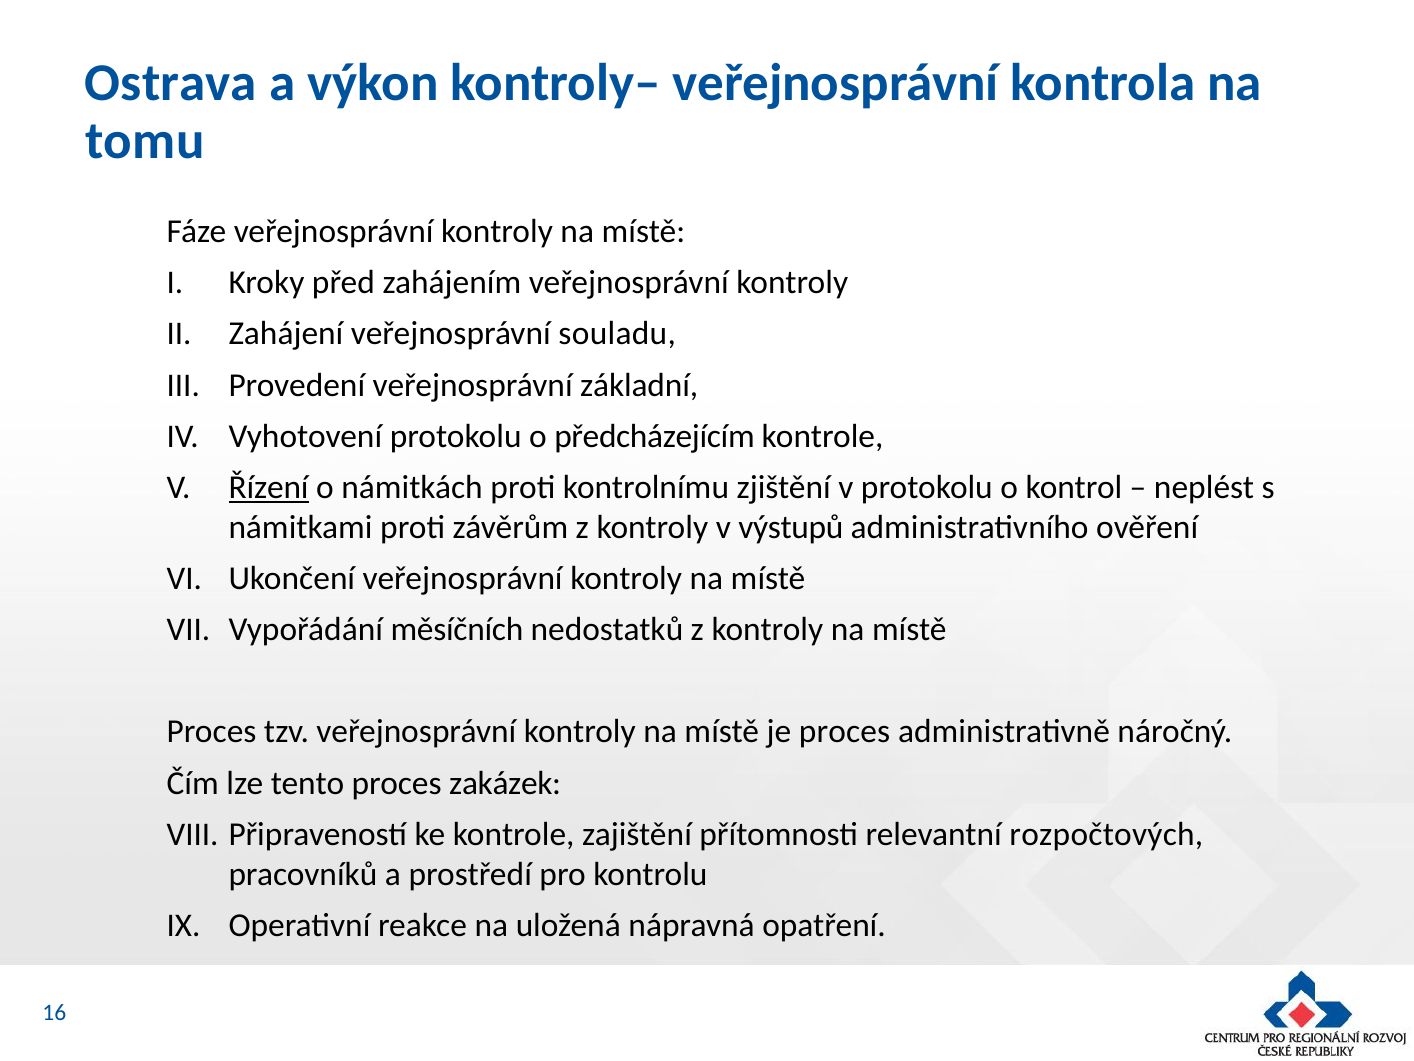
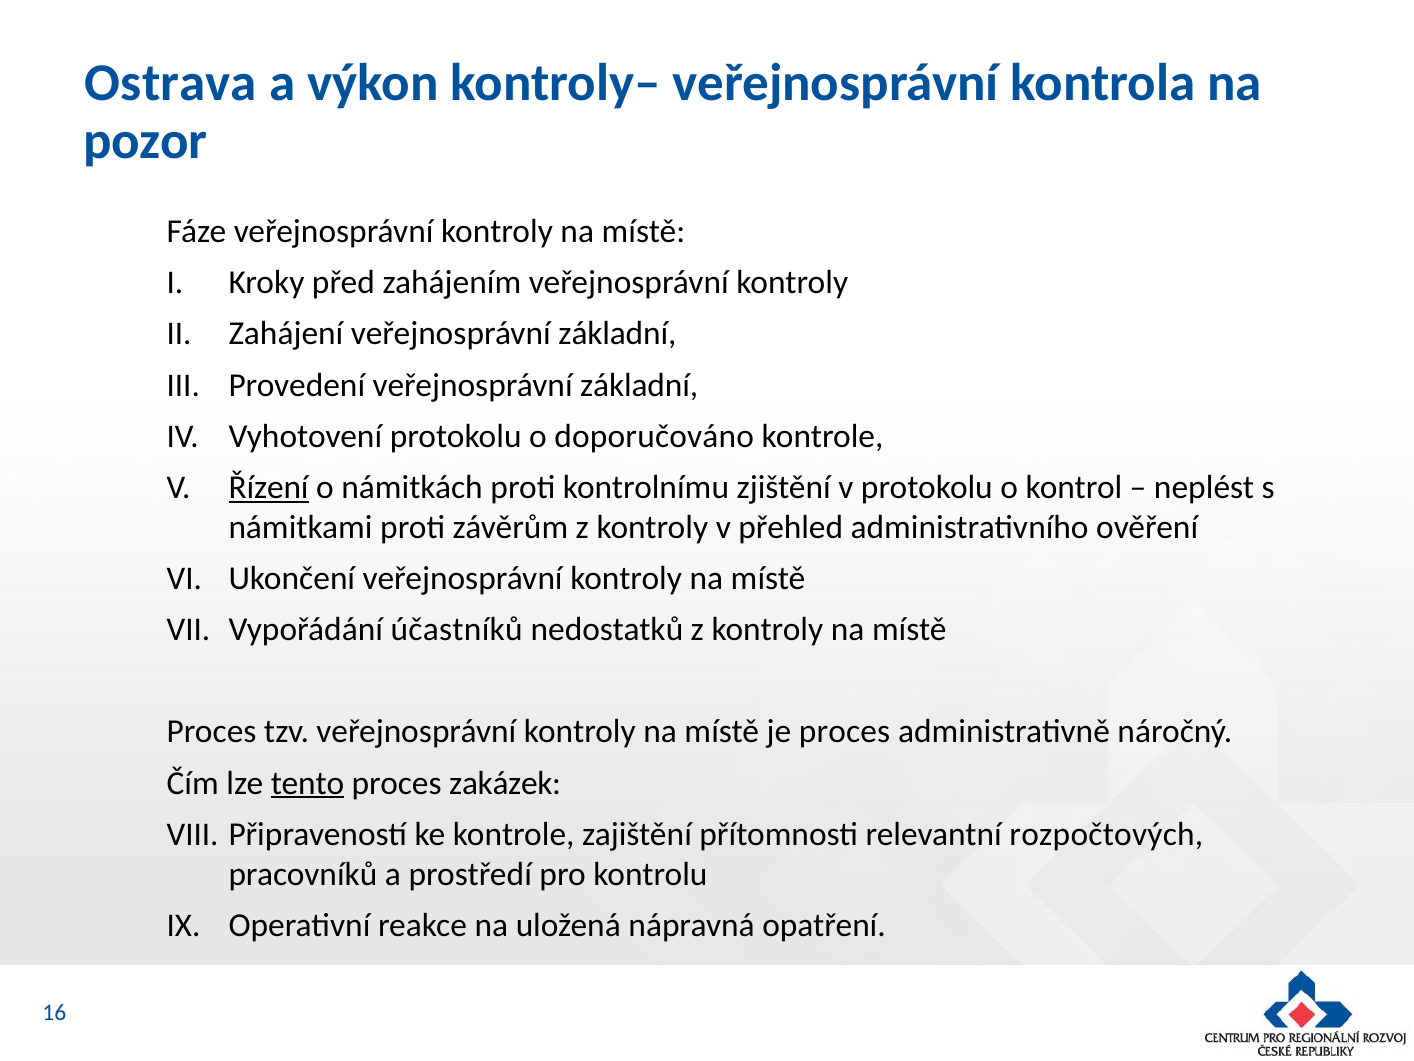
tomu: tomu -> pozor
Zahájení veřejnosprávní souladu: souladu -> základní
předcházejícím: předcházejícím -> doporučováno
výstupů: výstupů -> přehled
měsíčních: měsíčních -> účastníků
tento underline: none -> present
